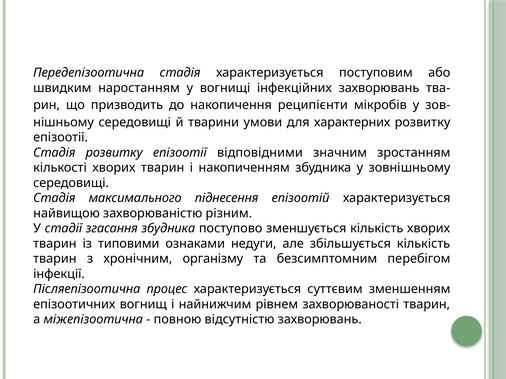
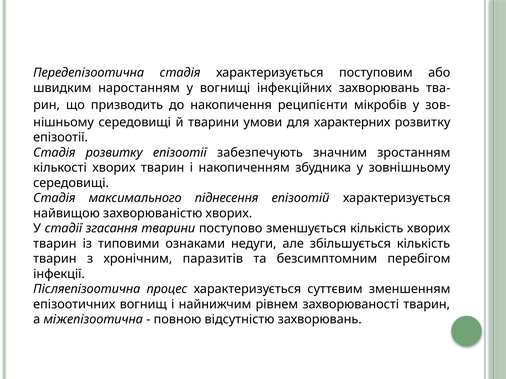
відповідними: відповідними -> забезпечують
захворюваністю різним: різним -> хворих
згасання збудника: збудника -> тварини
організму: організму -> паразитів
